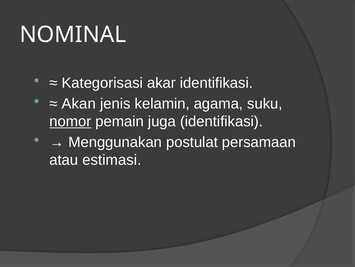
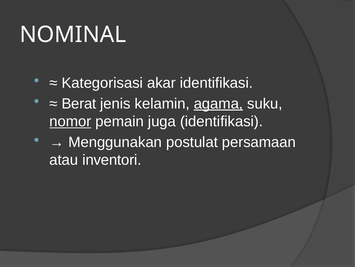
Akan: Akan -> Berat
agama underline: none -> present
estimasi: estimasi -> inventori
